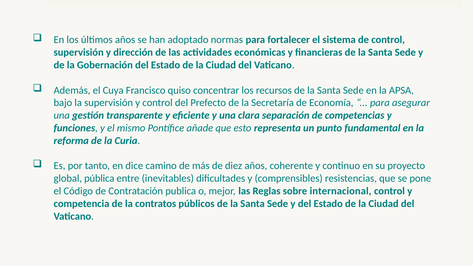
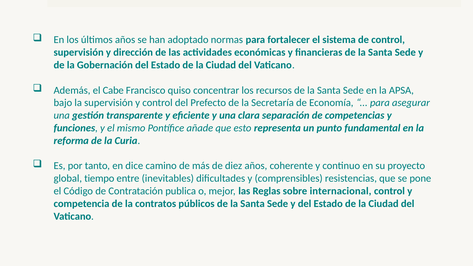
Cuya: Cuya -> Cabe
pública: pública -> tiempo
